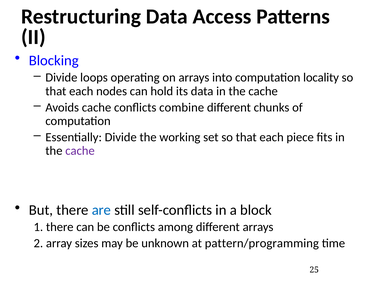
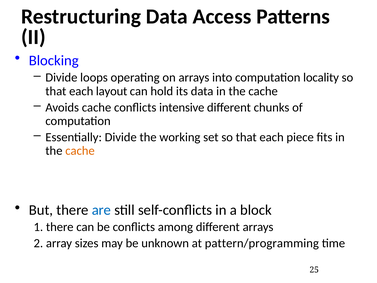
nodes: nodes -> layout
combine: combine -> intensive
cache at (80, 151) colour: purple -> orange
